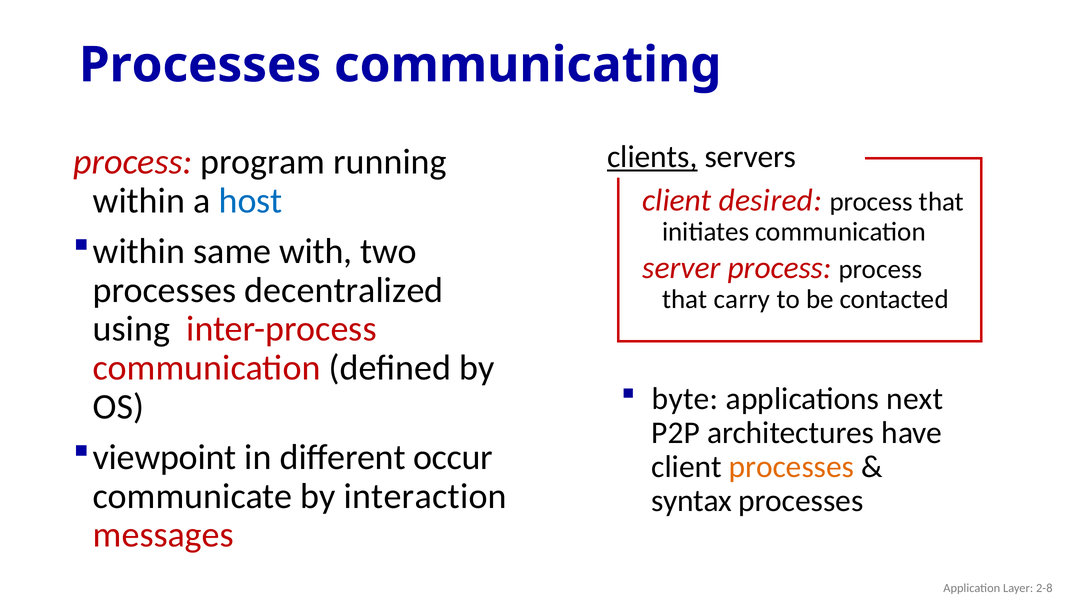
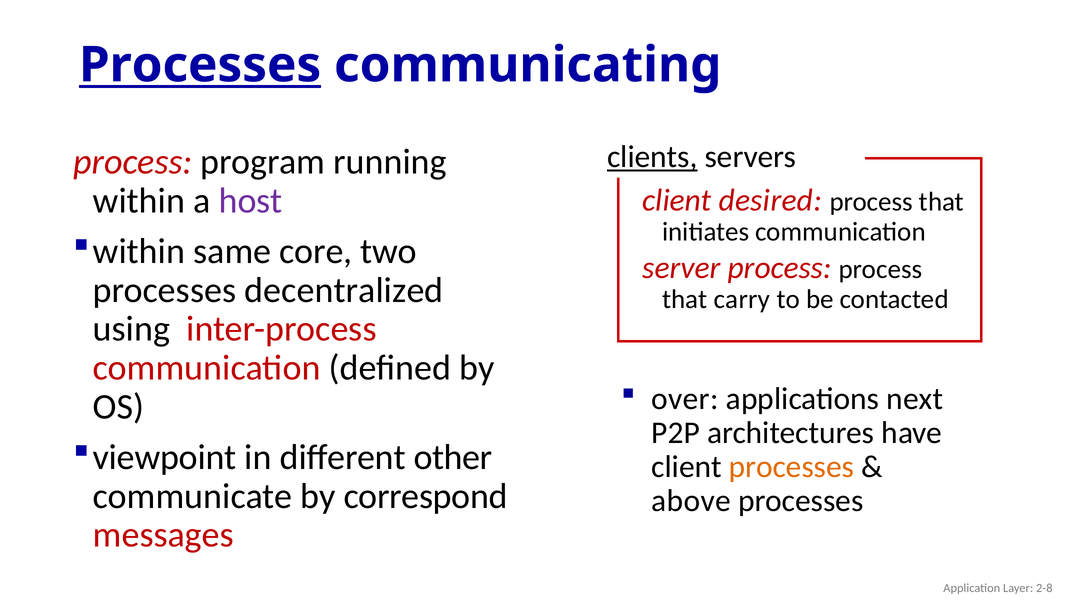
Processes at (200, 65) underline: none -> present
host colour: blue -> purple
with: with -> core
byte: byte -> over
occur: occur -> other
interaction: interaction -> correspond
syntax: syntax -> above
